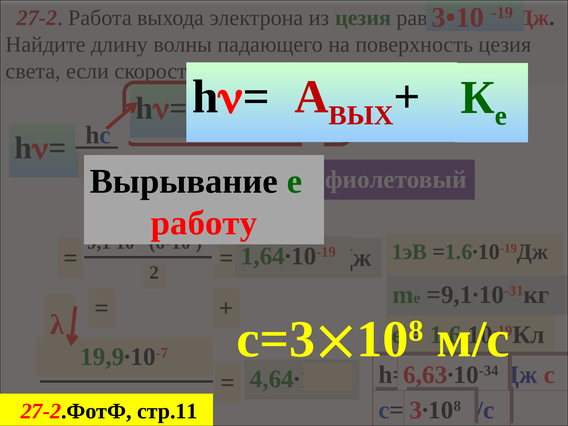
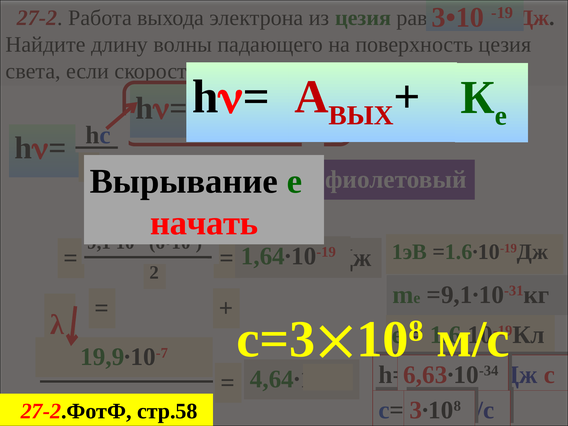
работу: работу -> начать
стр.11: стр.11 -> стр.58
